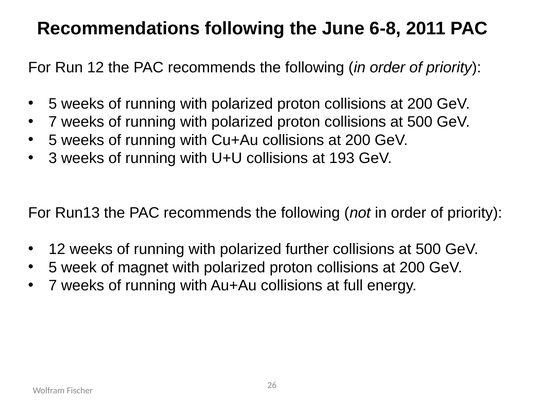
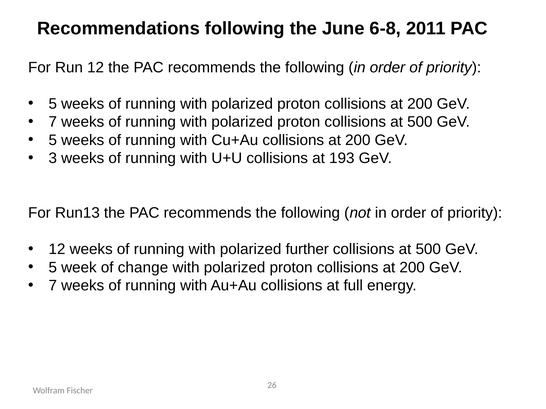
magnet: magnet -> change
